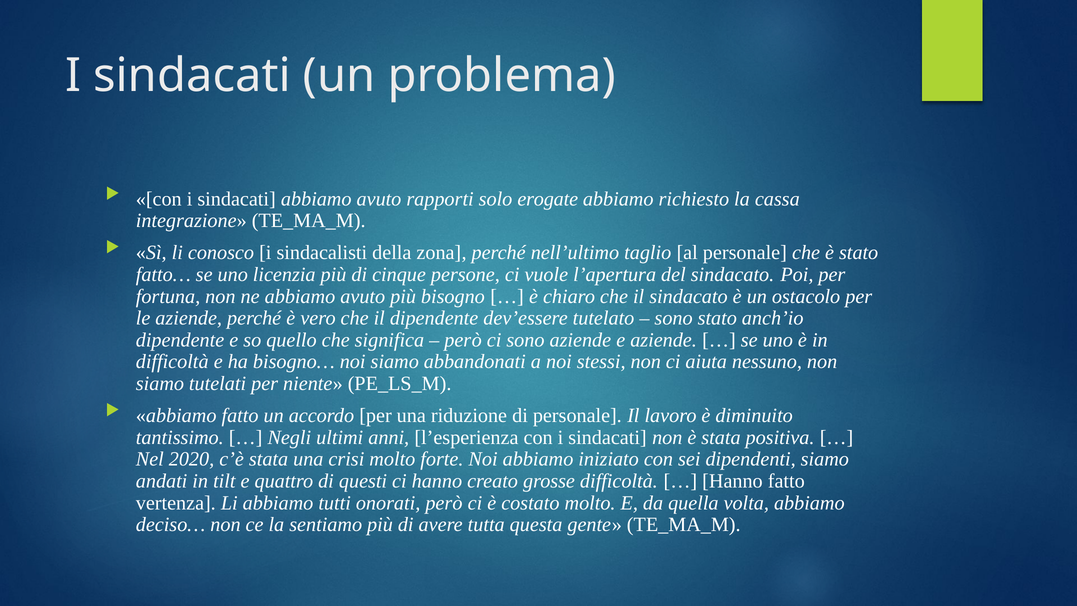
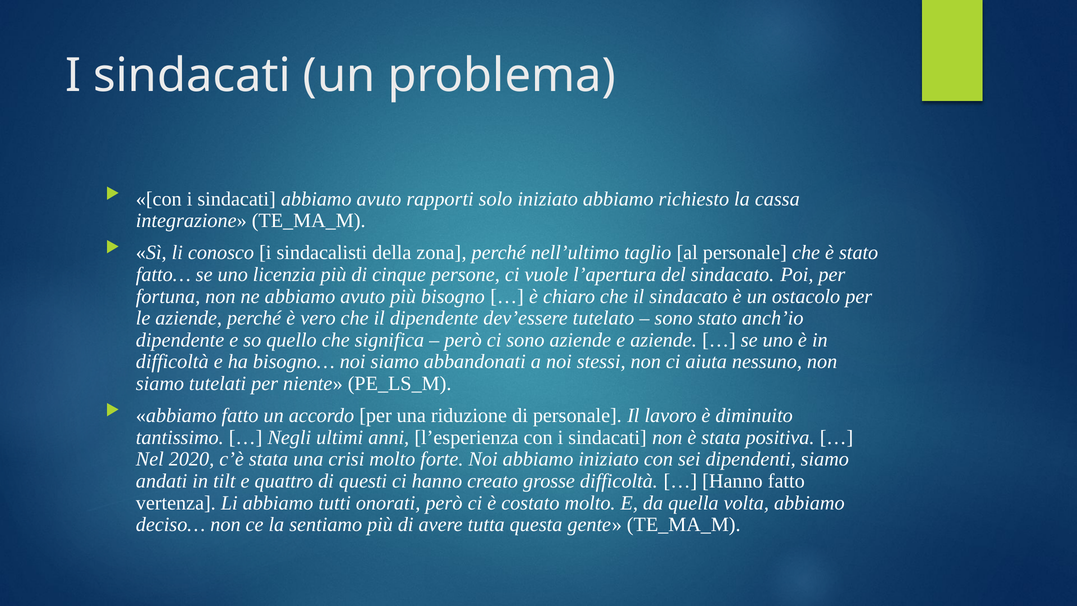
solo erogate: erogate -> iniziato
